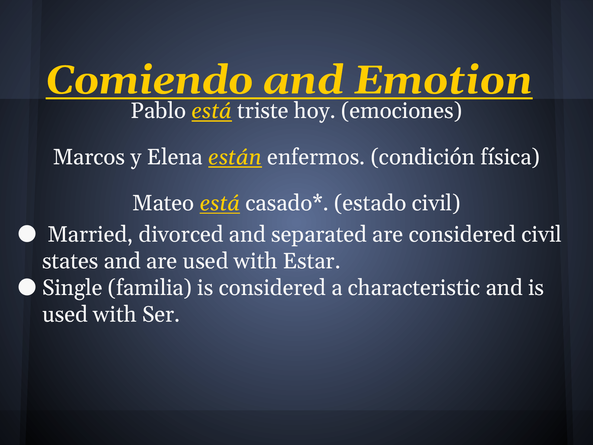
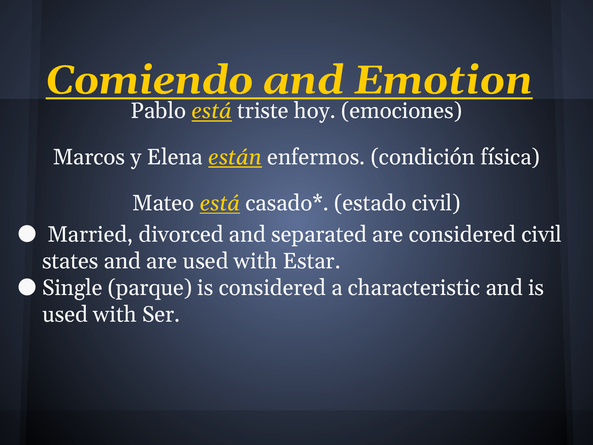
familia: familia -> parque
